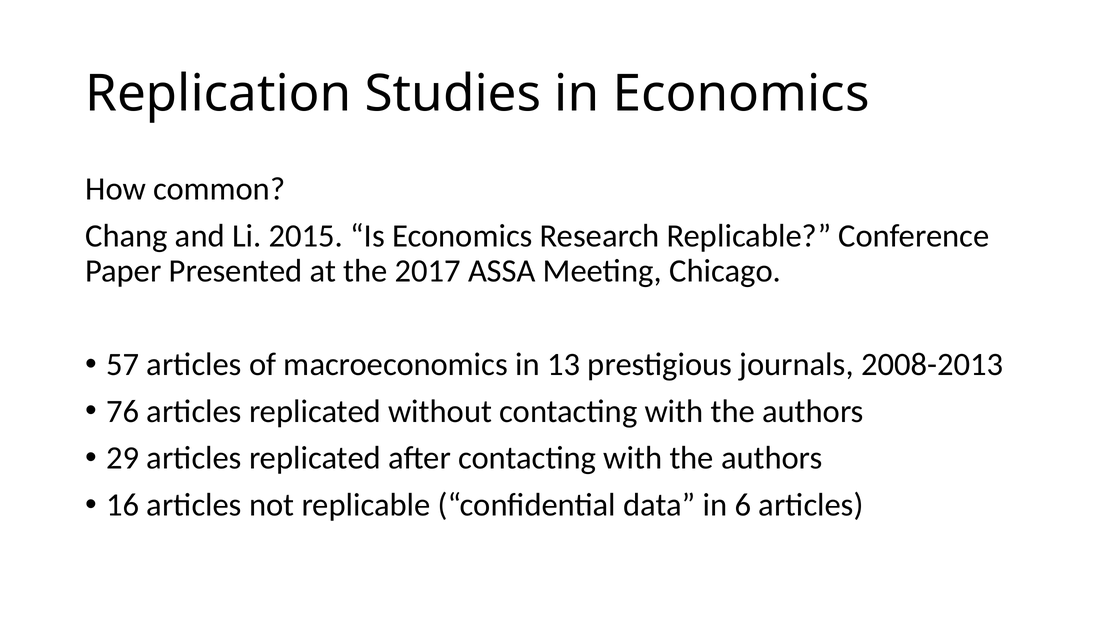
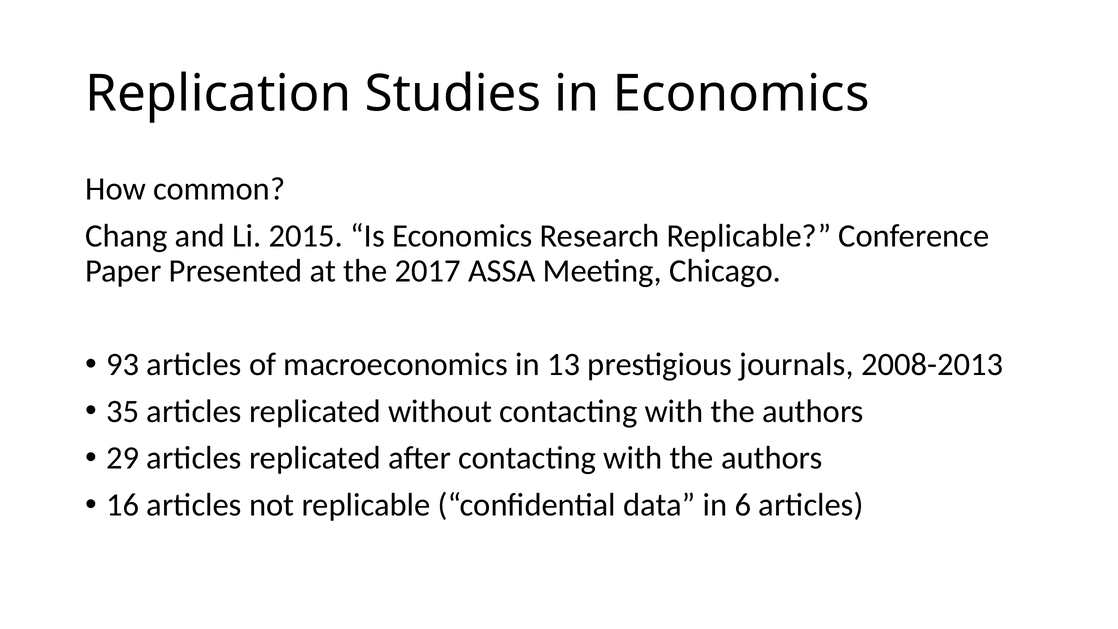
57: 57 -> 93
76: 76 -> 35
